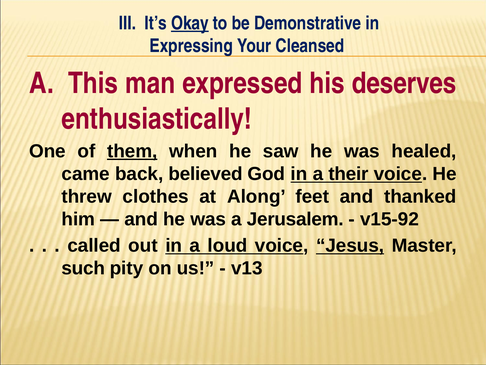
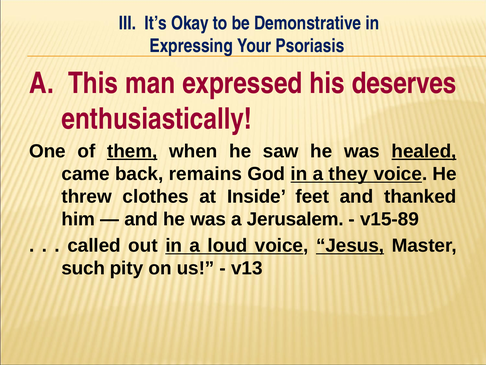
Okay underline: present -> none
Cleansed: Cleansed -> Psoriasis
healed underline: none -> present
believed: believed -> remains
their: their -> they
Along: Along -> Inside
v15-92: v15-92 -> v15-89
